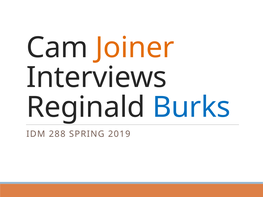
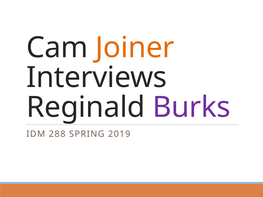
Burks colour: blue -> purple
